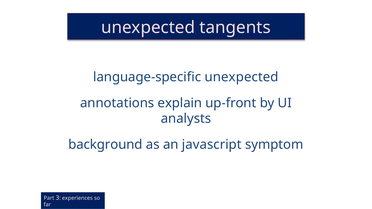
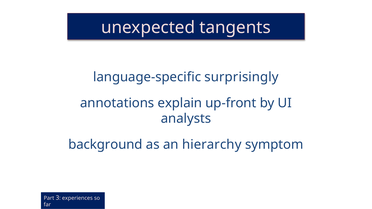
language-specific unexpected: unexpected -> surprisingly
javascript: javascript -> hierarchy
